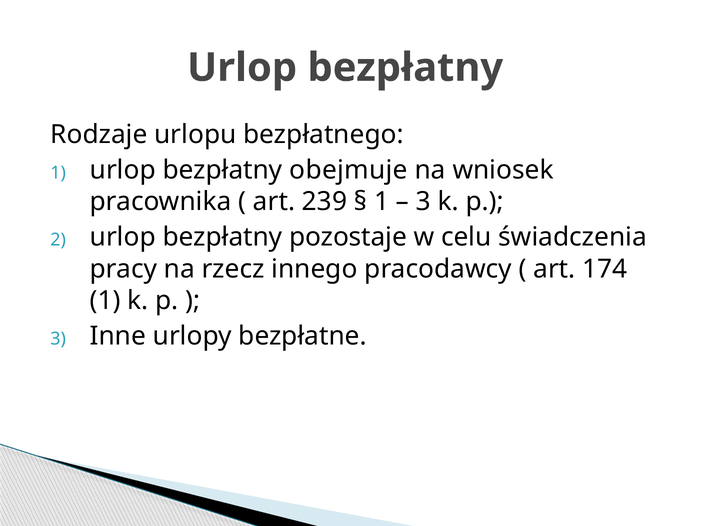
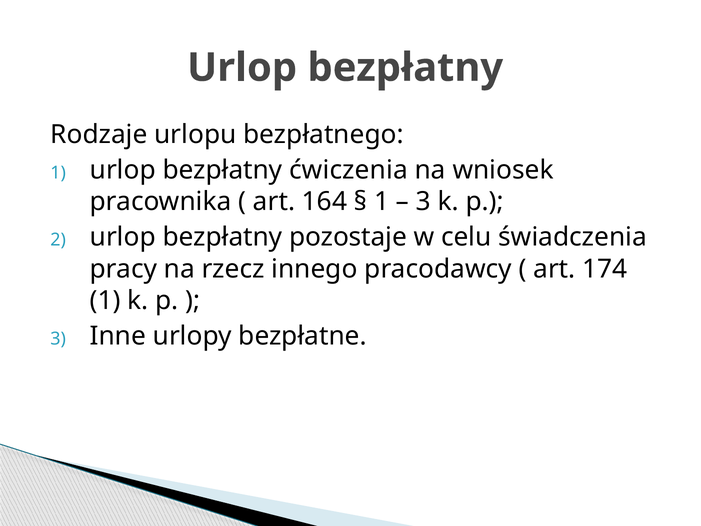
obejmuje: obejmuje -> ćwiczenia
239: 239 -> 164
